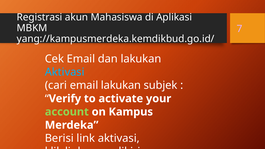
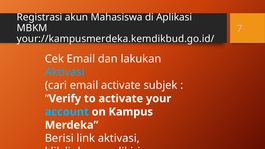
yang://kampusmerdeka.kemdikbud.go.id/: yang://kampusmerdeka.kemdikbud.go.id/ -> your://kampusmerdeka.kemdikbud.go.id/
email lakukan: lakukan -> activate
account colour: light green -> light blue
